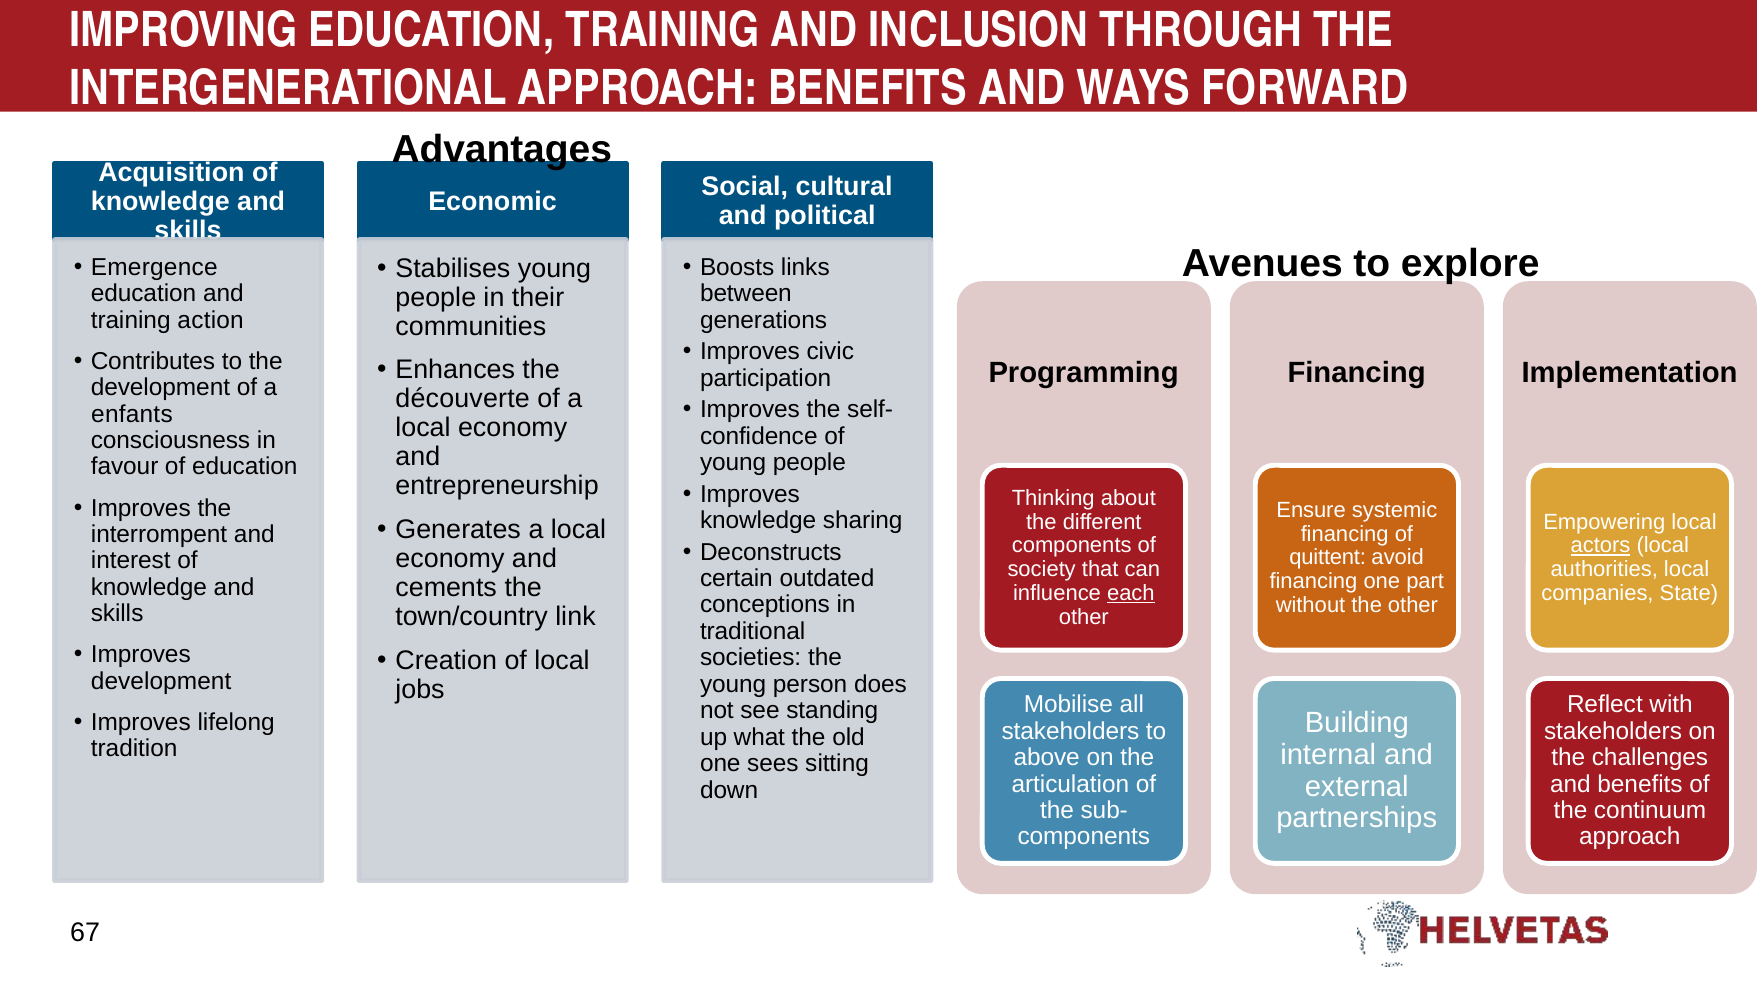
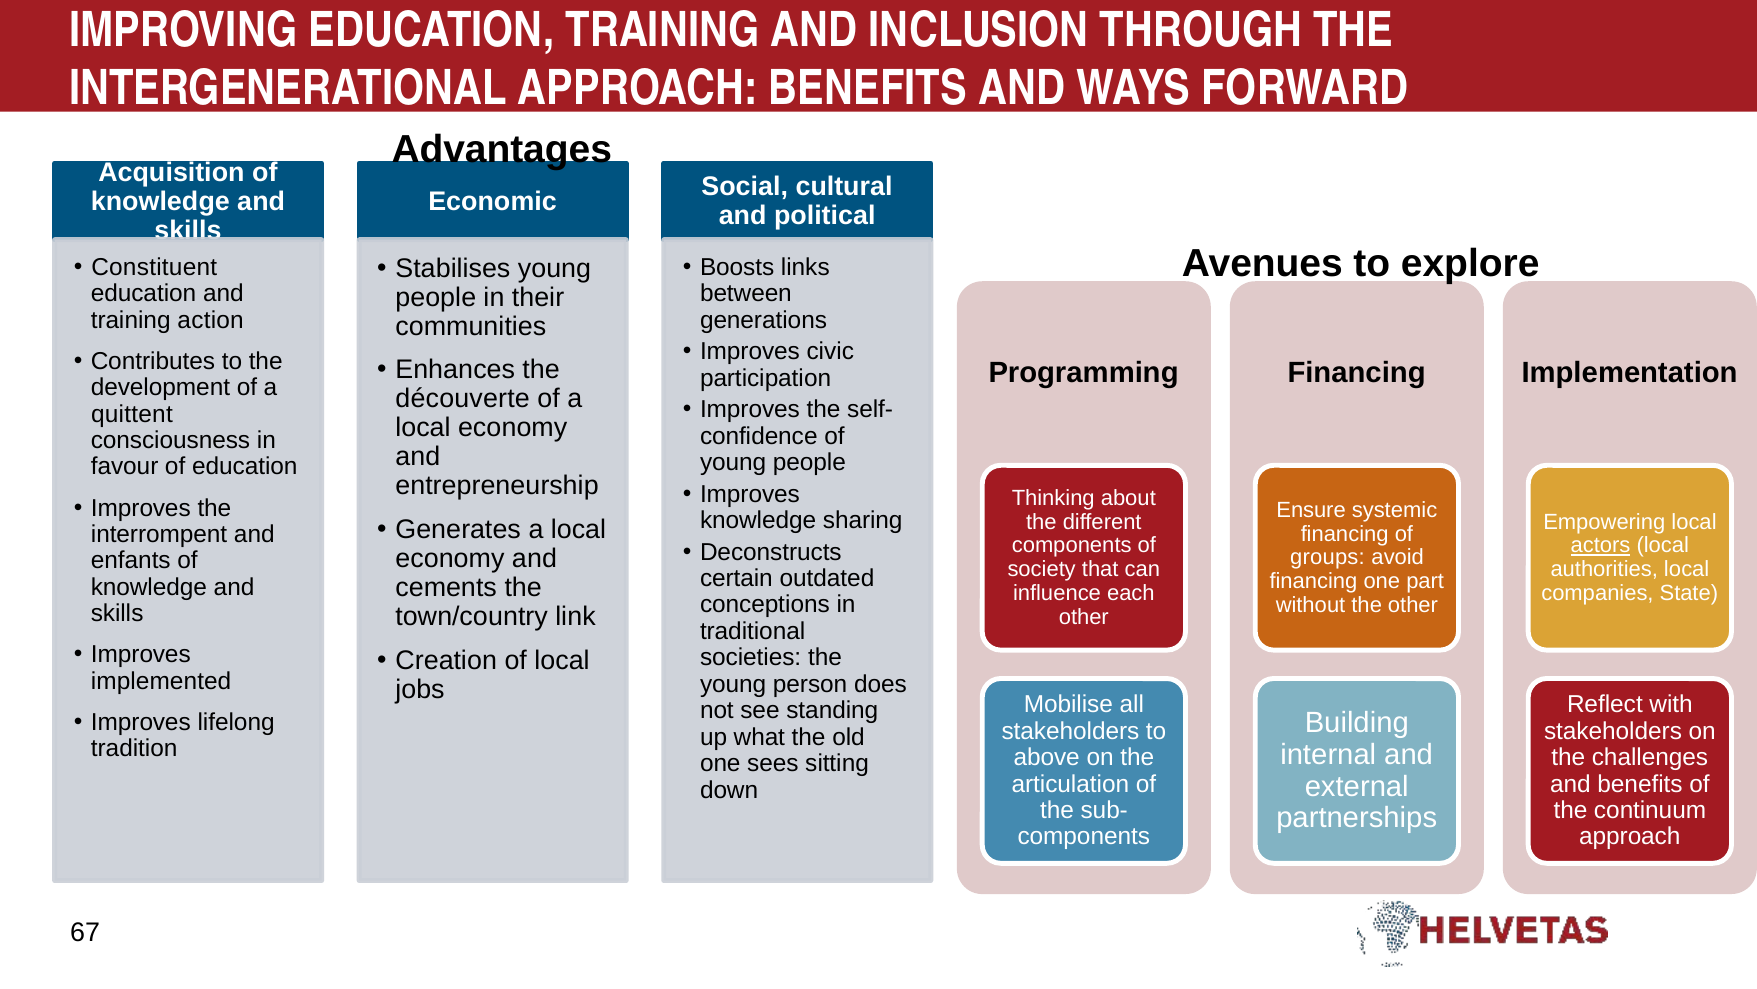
Emergence: Emergence -> Constituent
enfants: enfants -> quittent
quittent: quittent -> groups
interest: interest -> enfants
each underline: present -> none
development at (161, 681): development -> implemented
